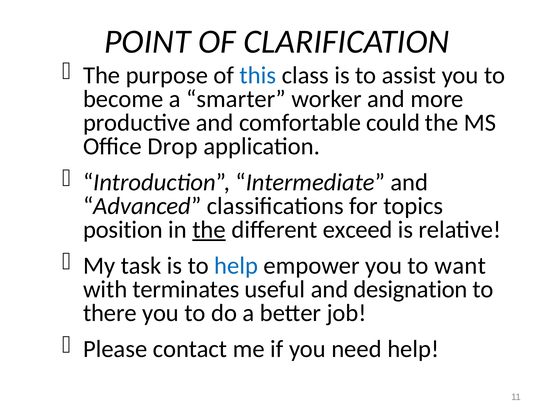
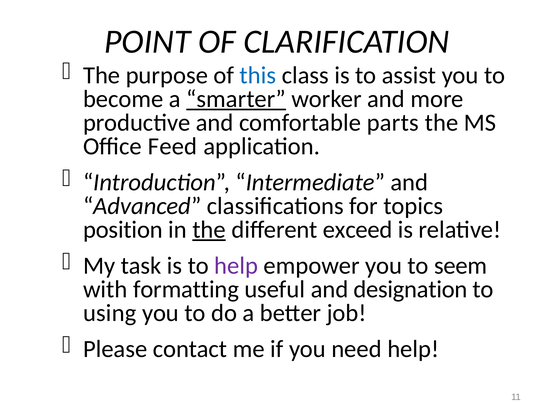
smarter underline: none -> present
could: could -> parts
Drop: Drop -> Feed
help at (236, 265) colour: blue -> purple
want: want -> seem
terminates: terminates -> formatting
there: there -> using
